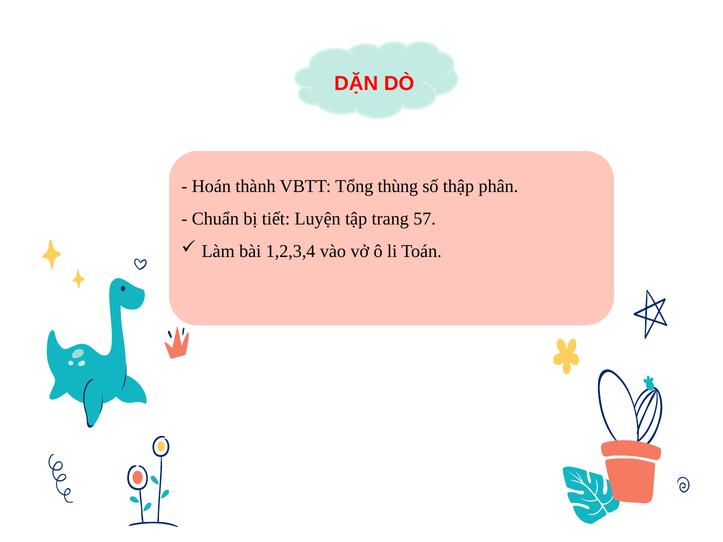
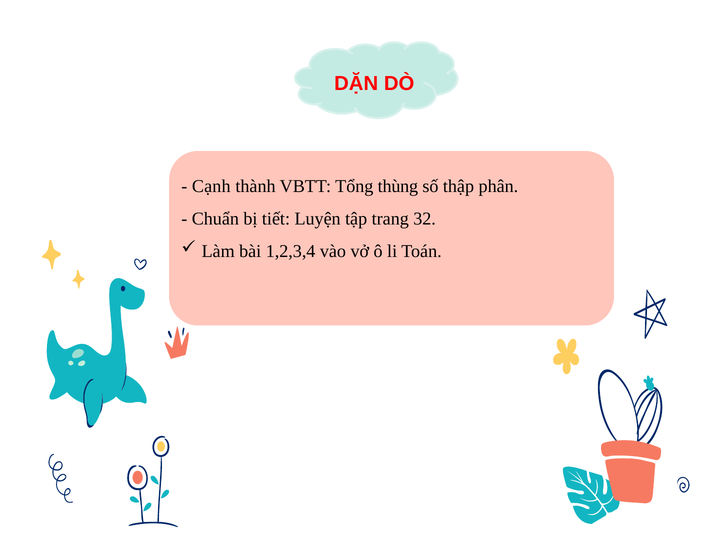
Hoán: Hoán -> Cạnh
57: 57 -> 32
